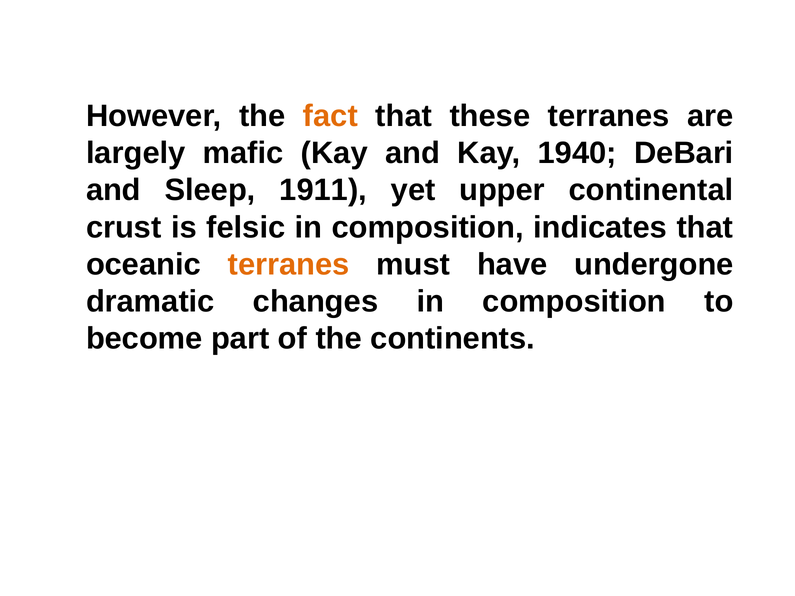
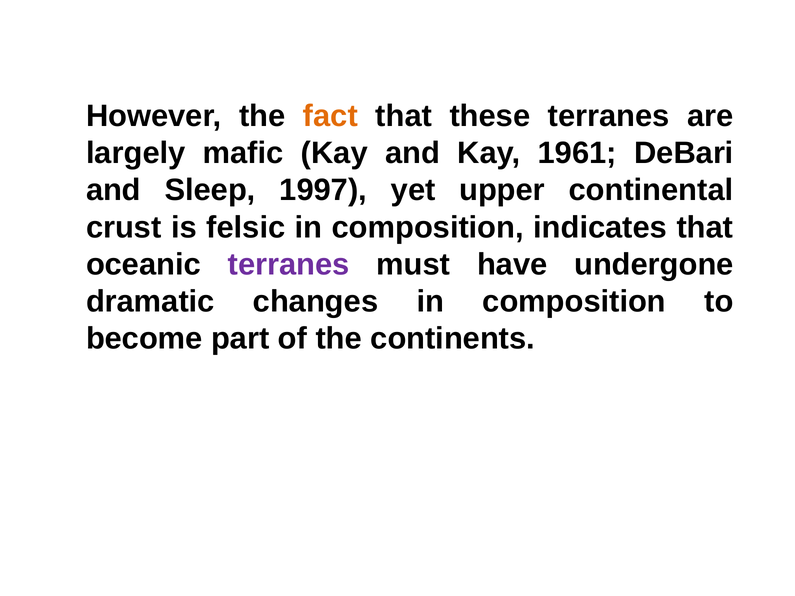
1940: 1940 -> 1961
1911: 1911 -> 1997
terranes at (289, 265) colour: orange -> purple
